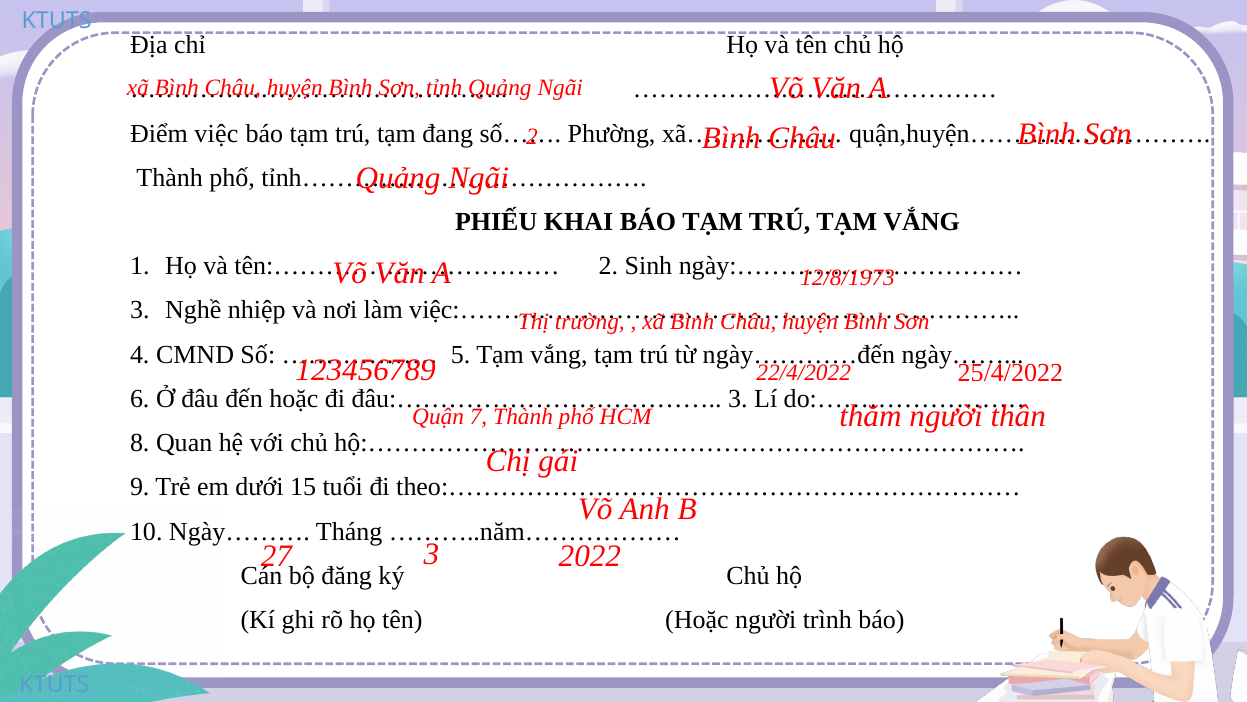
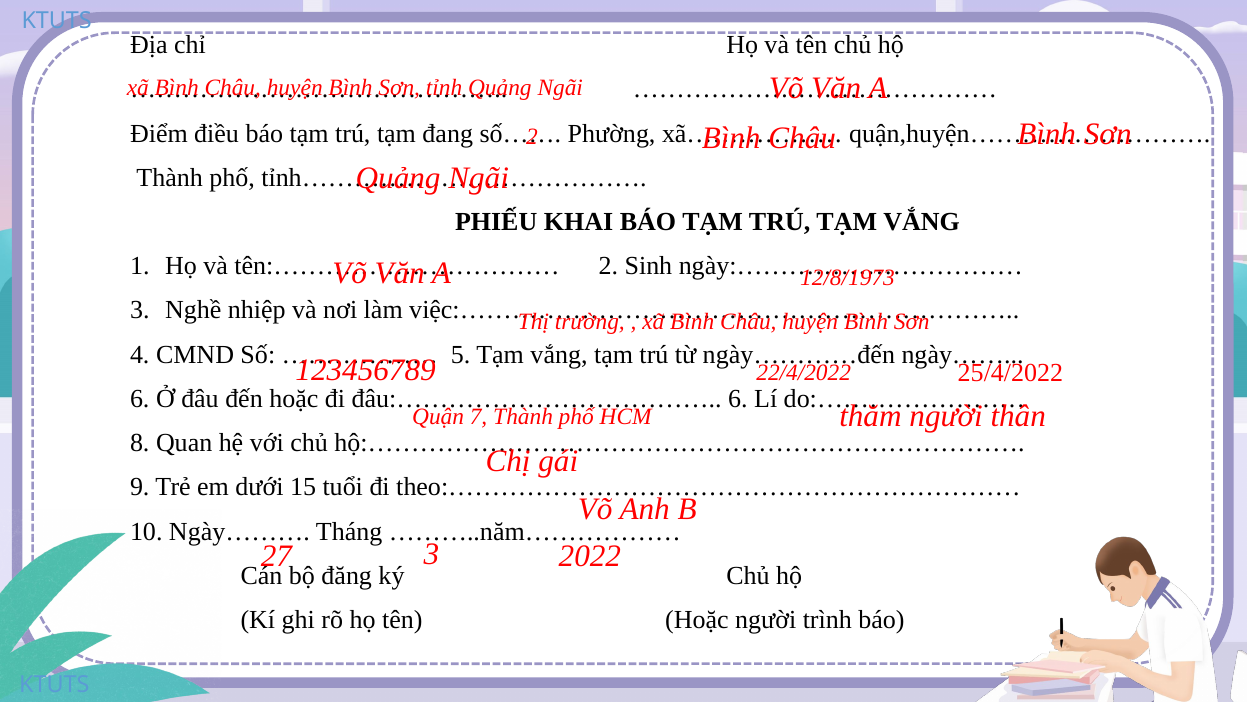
việc: việc -> điều
đâu:……………………………… 3: 3 -> 6
